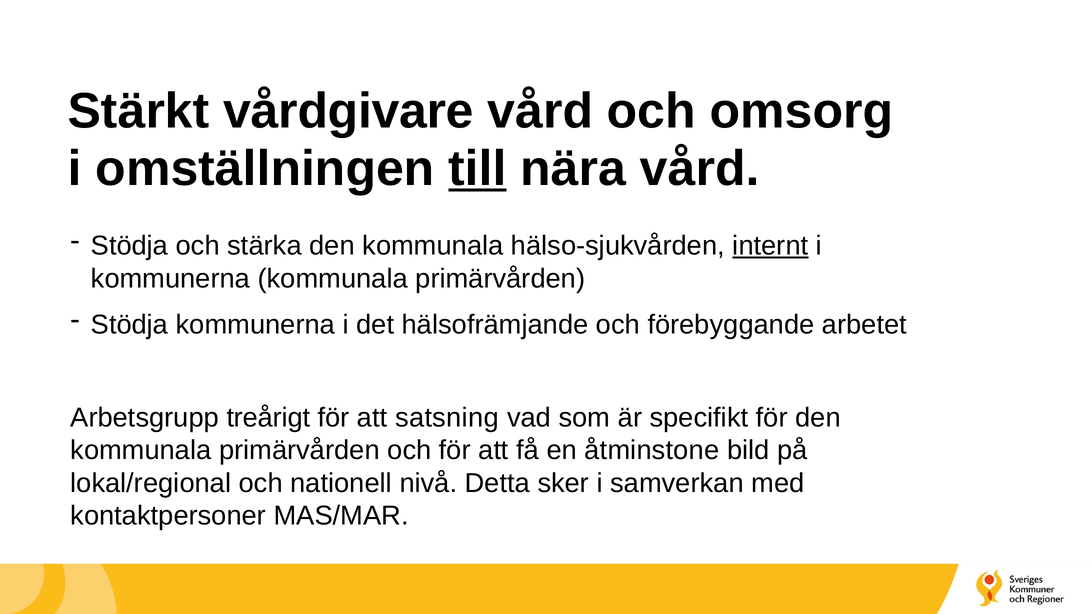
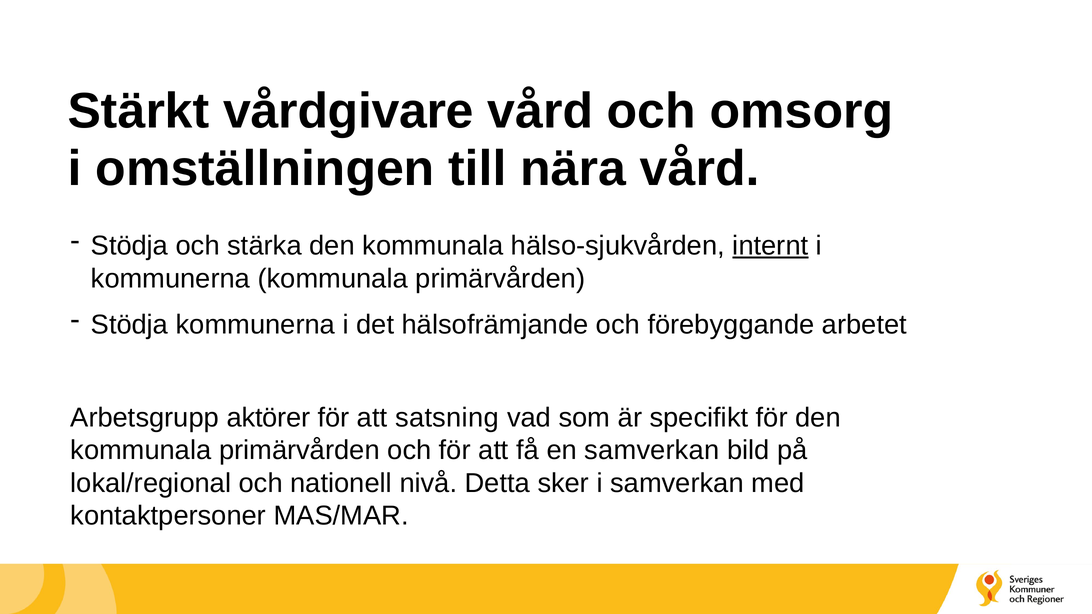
till underline: present -> none
treårigt: treårigt -> aktörer
en åtminstone: åtminstone -> samverkan
